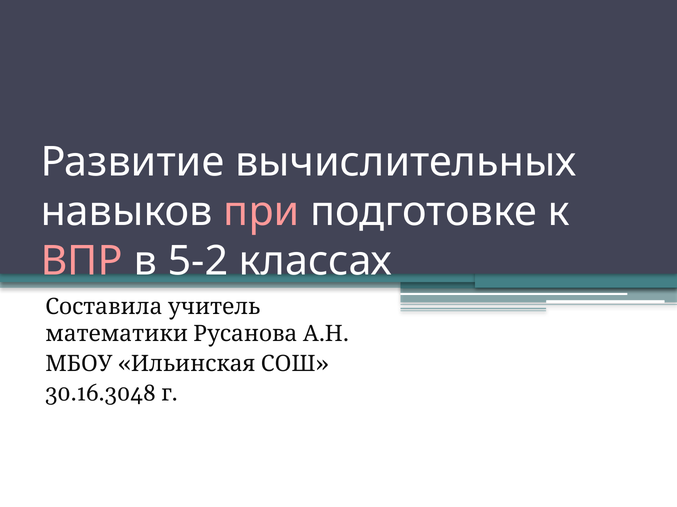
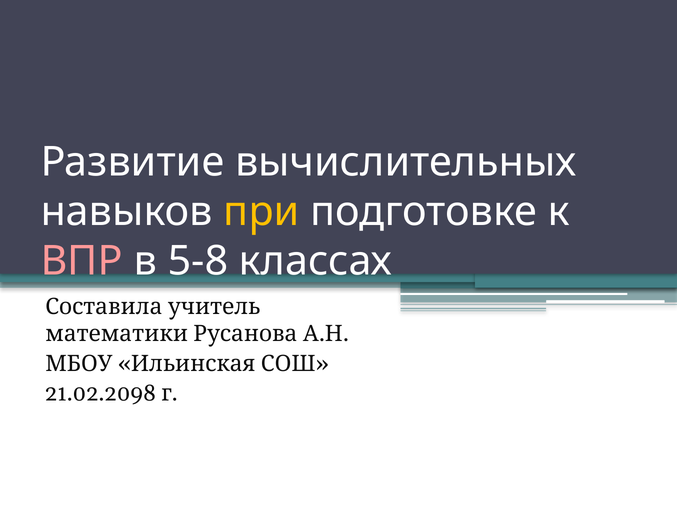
при colour: pink -> yellow
5-2: 5-2 -> 5-8
30.16.3048: 30.16.3048 -> 21.02.2098
